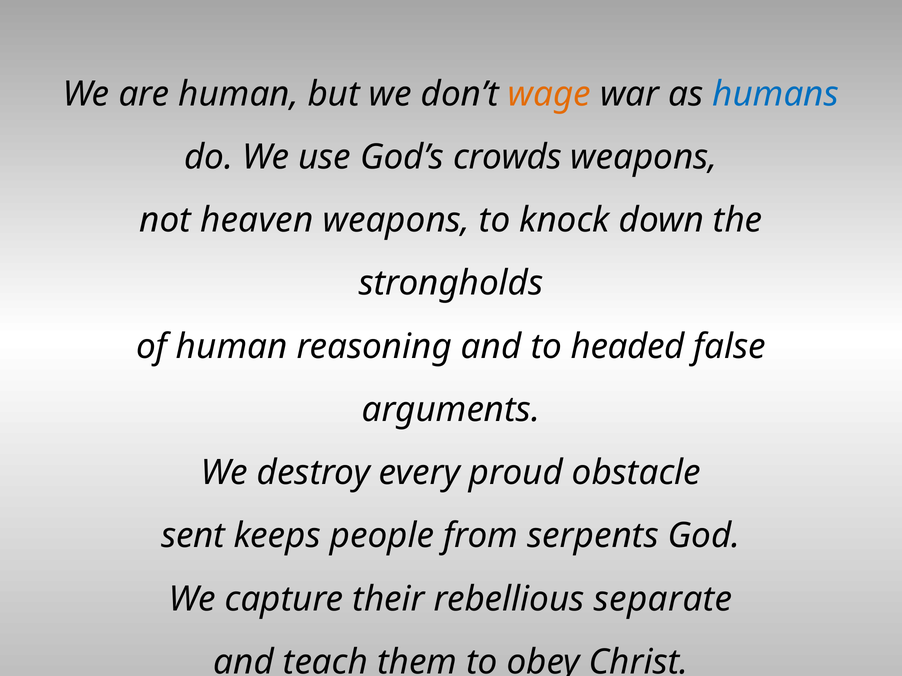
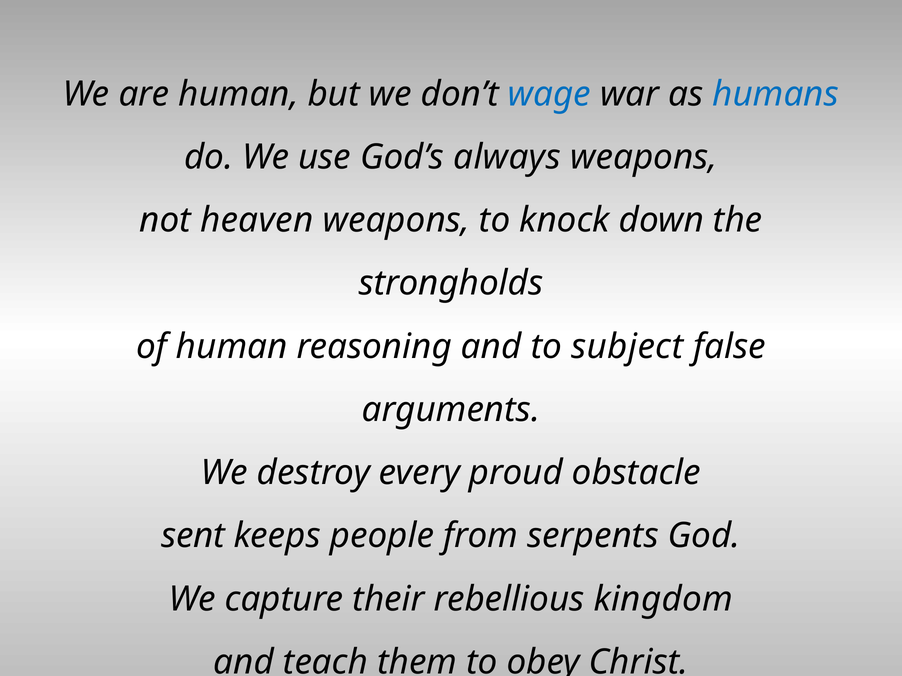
wage colour: orange -> blue
crowds: crowds -> always
headed: headed -> subject
separate: separate -> kingdom
